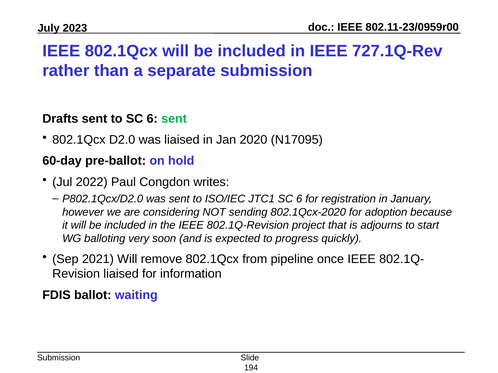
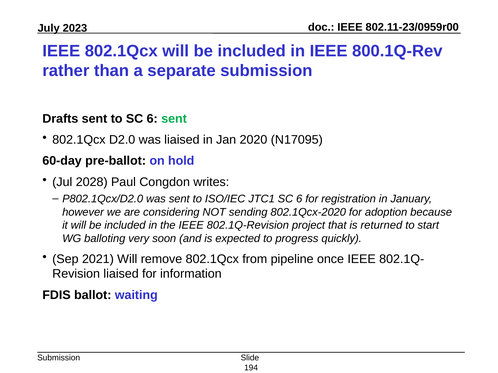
727.1Q-Rev: 727.1Q-Rev -> 800.1Q-Rev
2022: 2022 -> 2028
adjourns: adjourns -> returned
